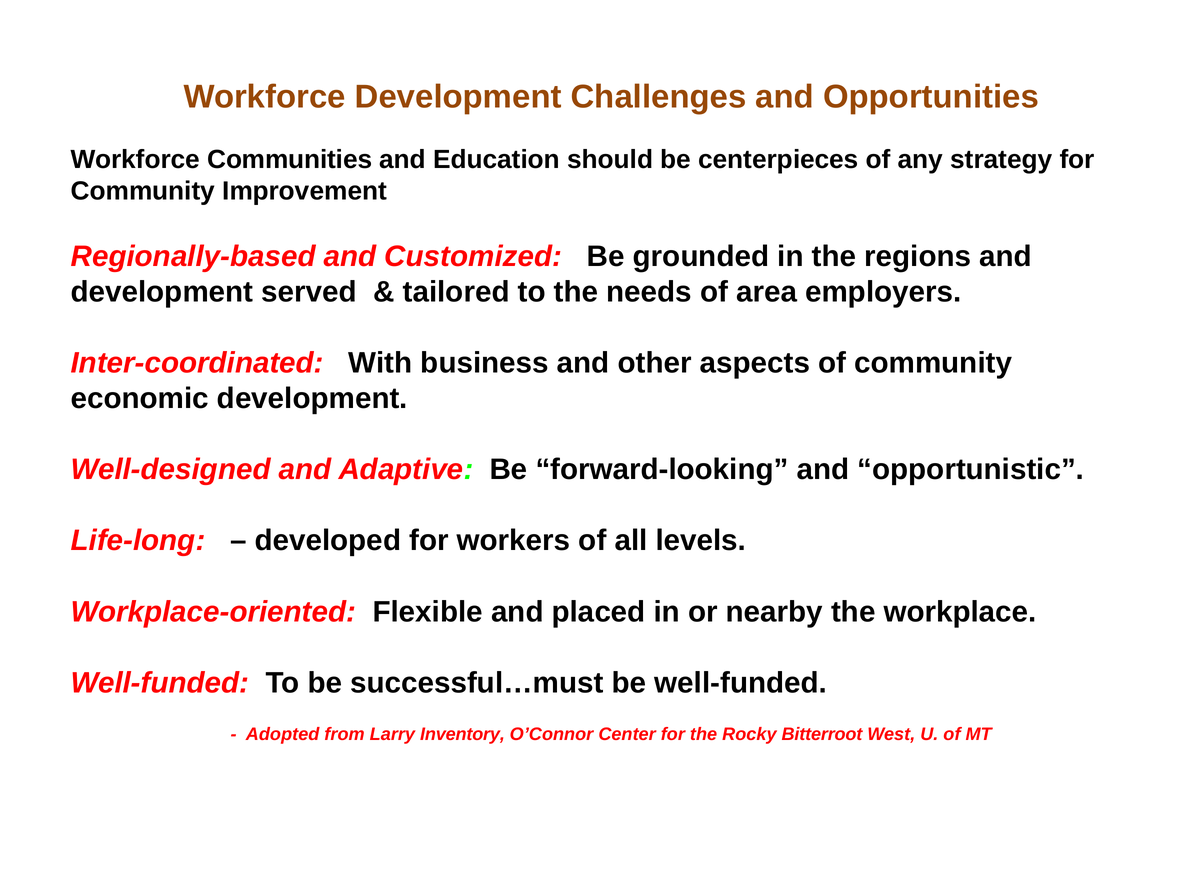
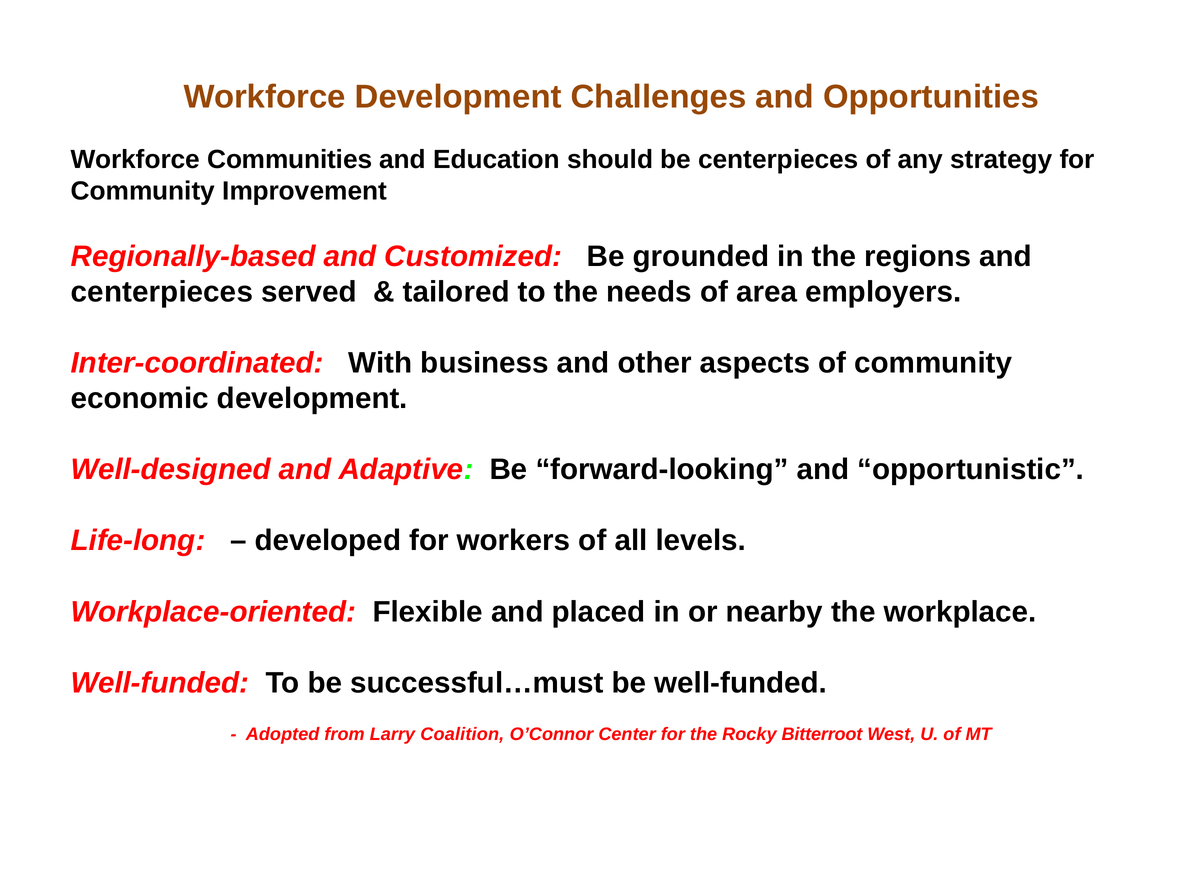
development at (162, 292): development -> centerpieces
Inventory: Inventory -> Coalition
